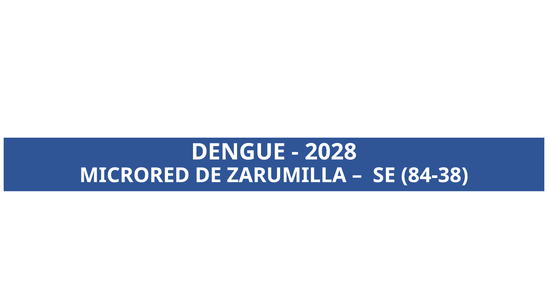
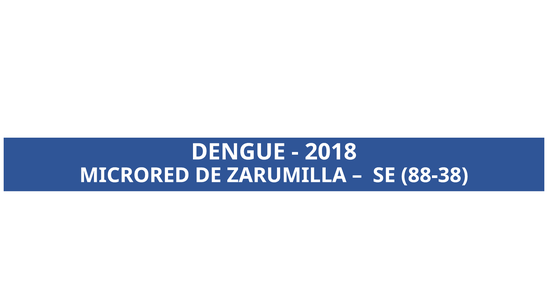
2028: 2028 -> 2018
84-38: 84-38 -> 88-38
